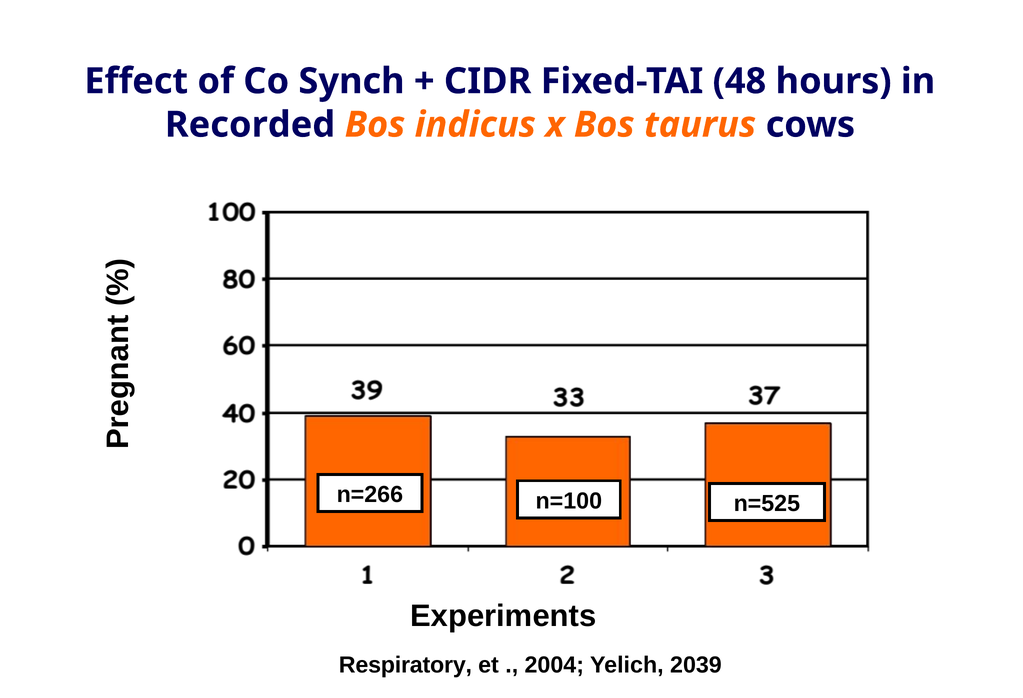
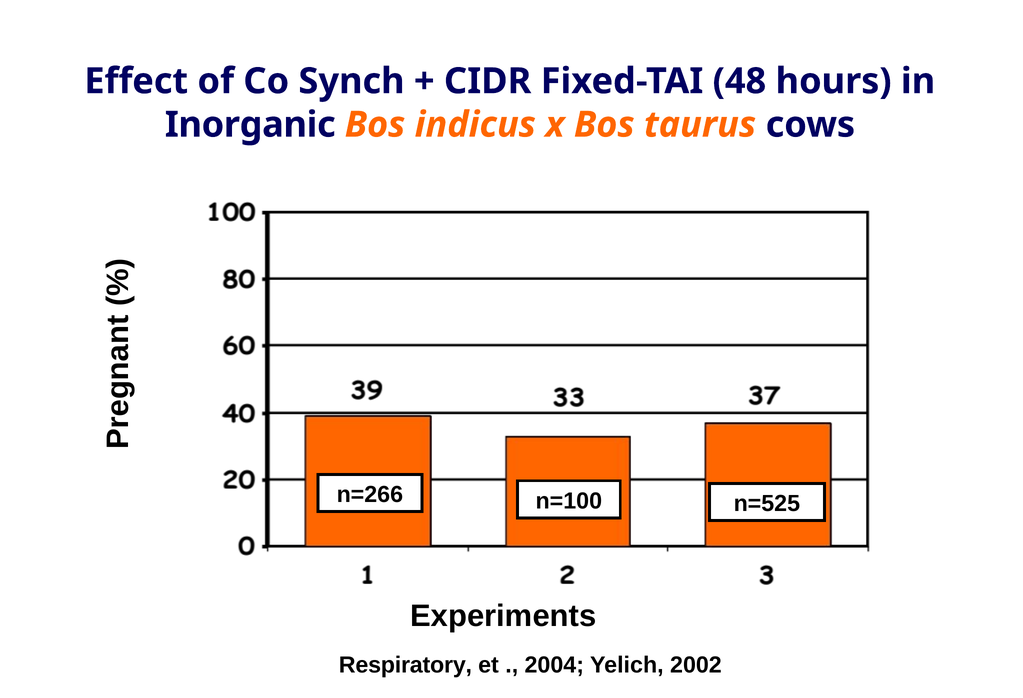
Recorded: Recorded -> Inorganic
2039: 2039 -> 2002
